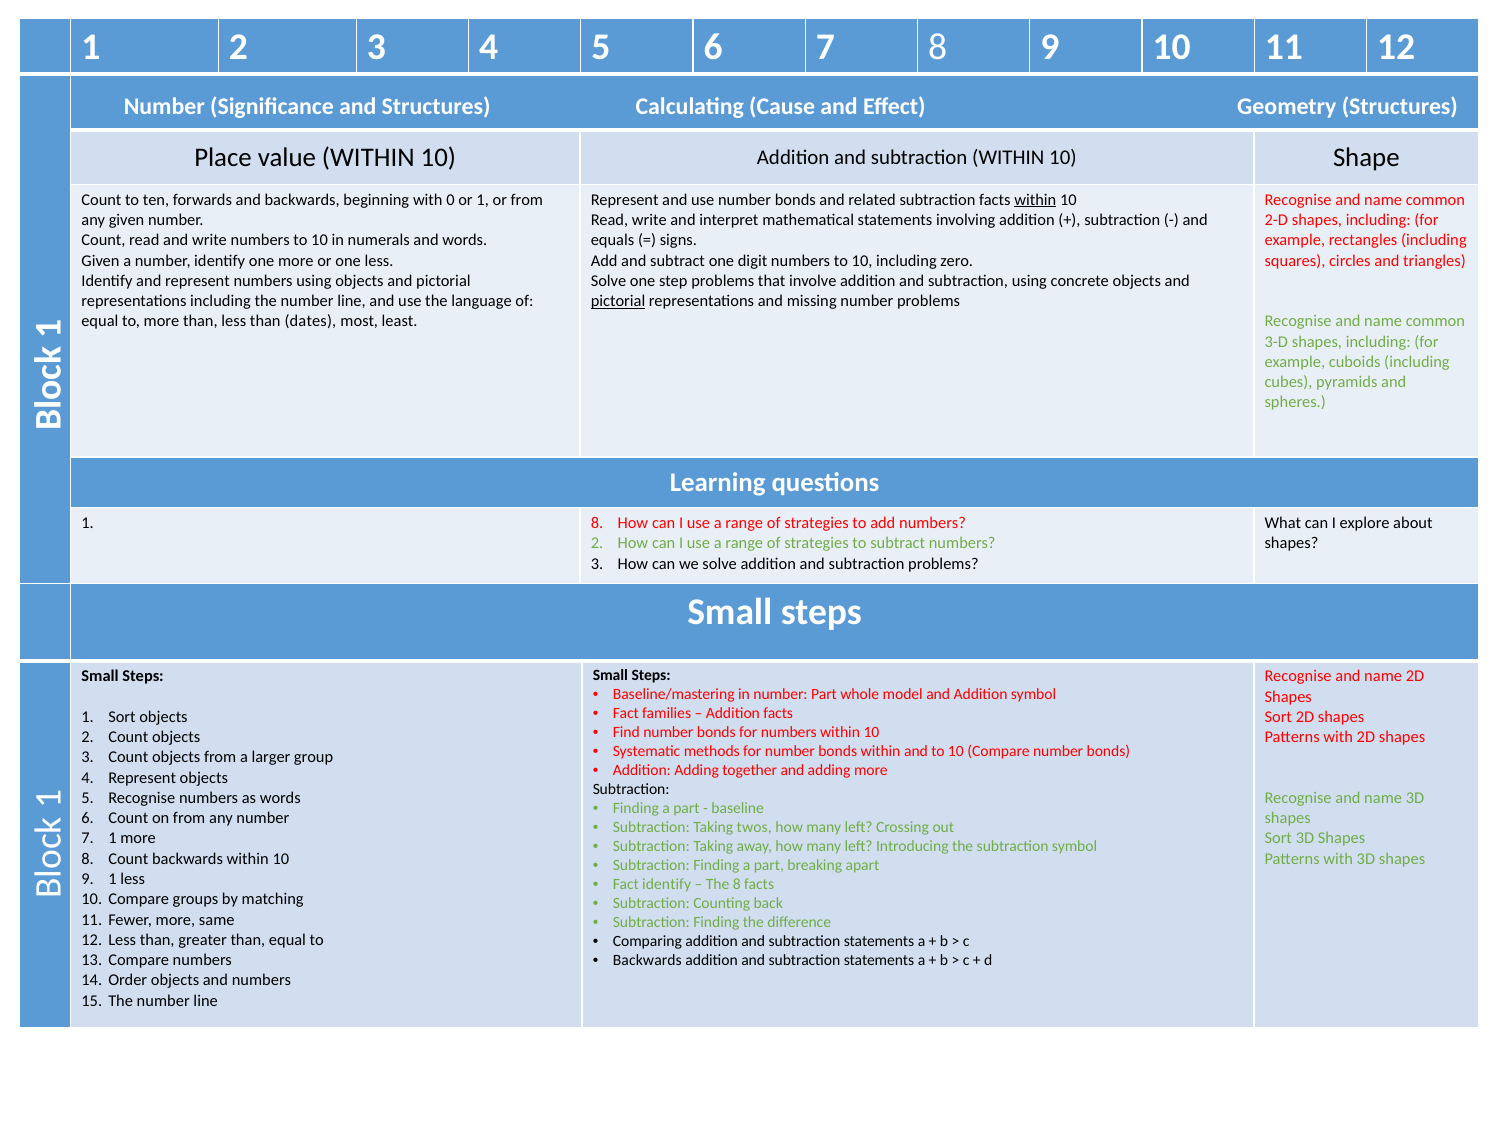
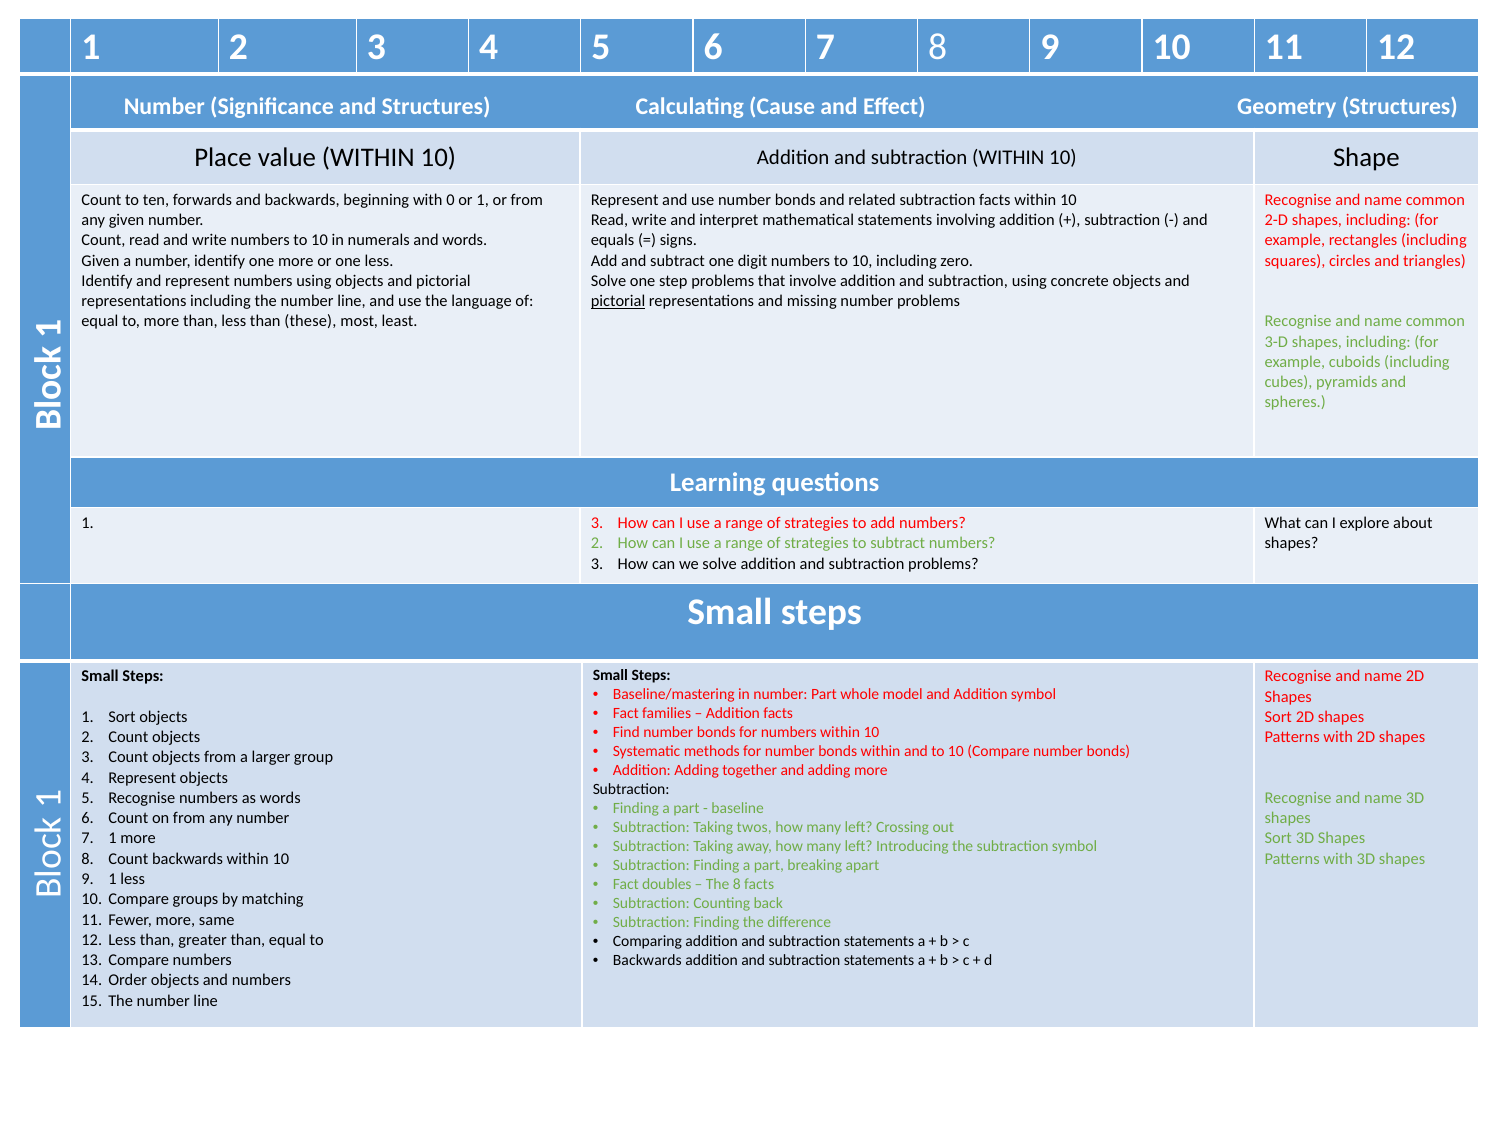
within at (1035, 200) underline: present -> none
dates: dates -> these
1 8: 8 -> 3
Fact identify: identify -> doubles
